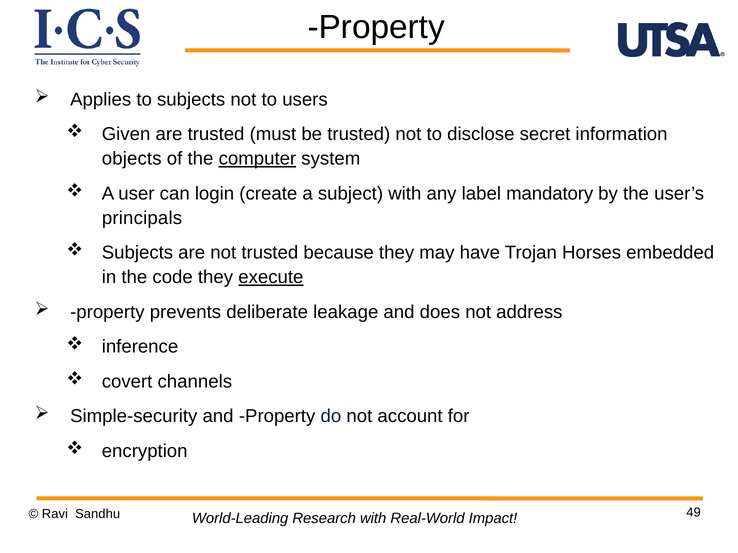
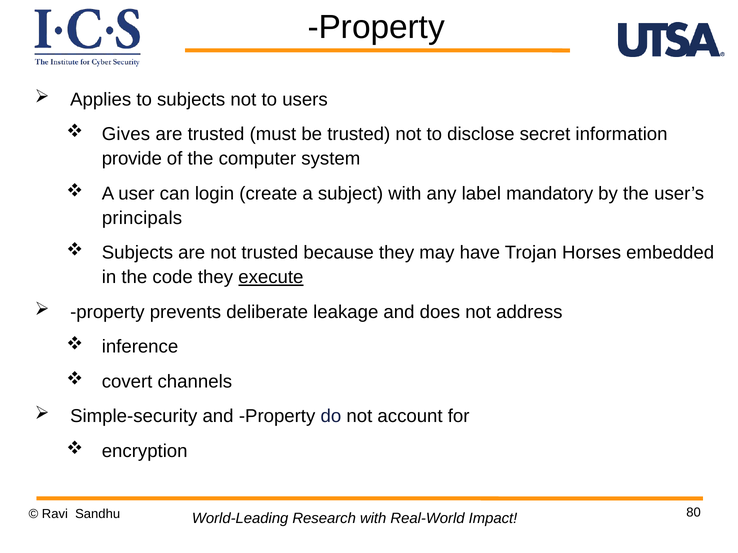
Given: Given -> Gives
objects: objects -> provide
computer underline: present -> none
49: 49 -> 80
